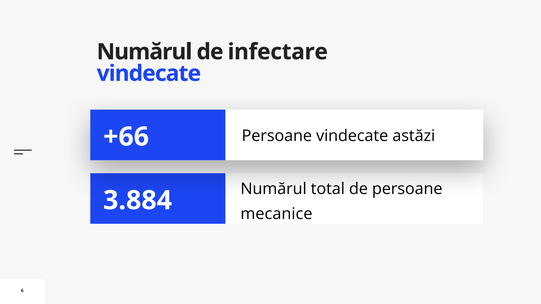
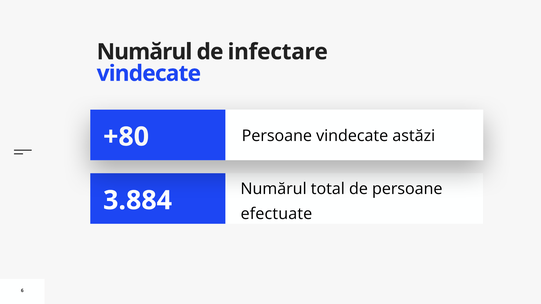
+66: +66 -> +80
mecanice: mecanice -> efectuate
